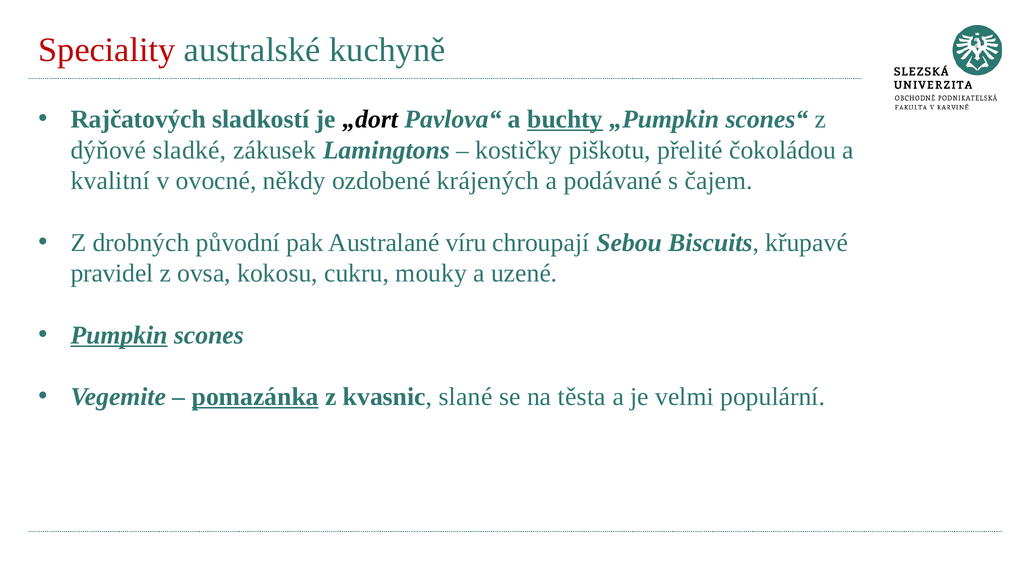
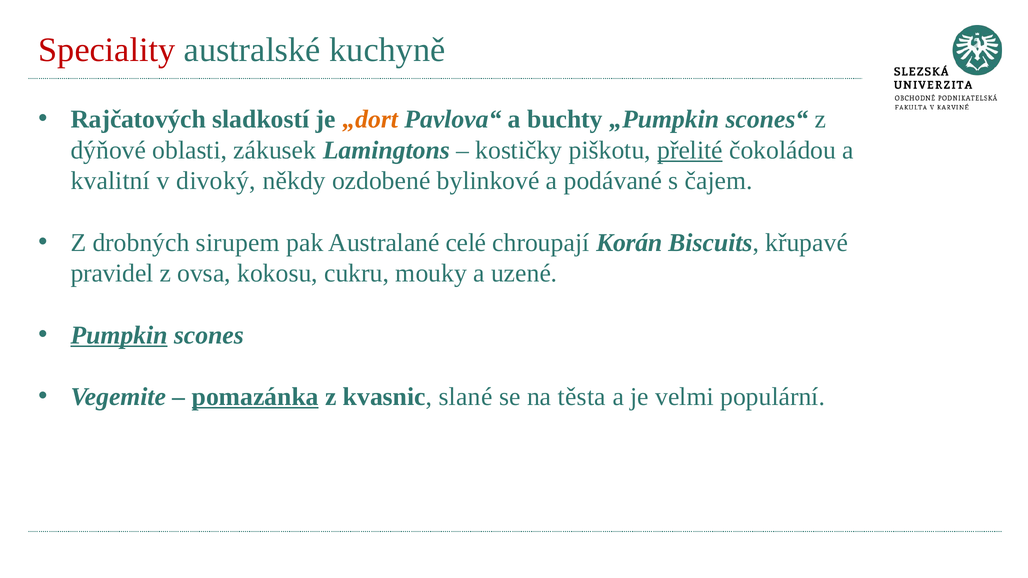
„dort colour: black -> orange
buchty underline: present -> none
sladké: sladké -> oblasti
přelité underline: none -> present
ovocné: ovocné -> divoký
krájených: krájených -> bylinkové
původní: původní -> sirupem
víru: víru -> celé
Sebou: Sebou -> Korán
